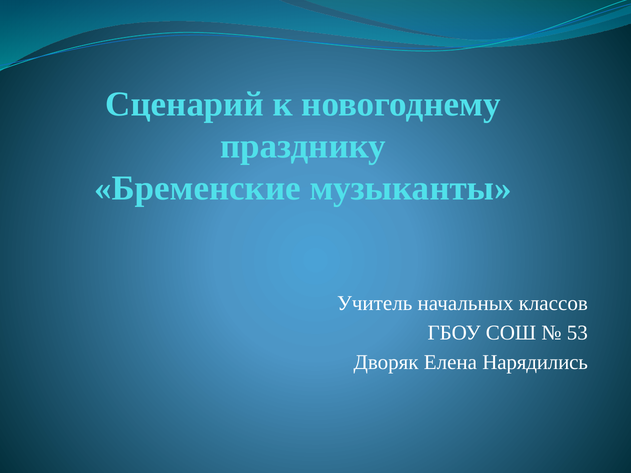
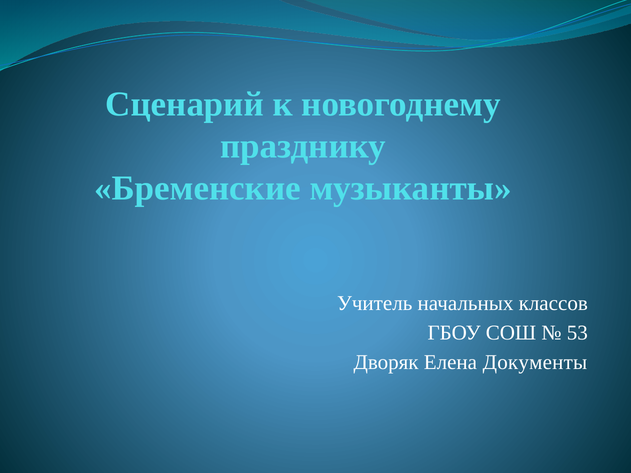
Нарядились: Нарядились -> Документы
